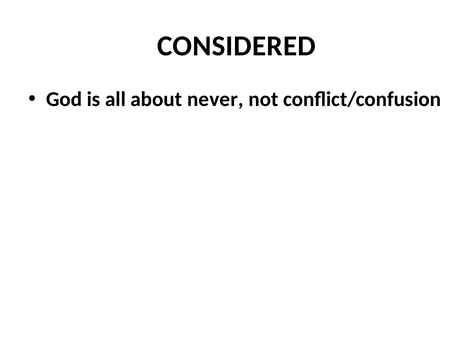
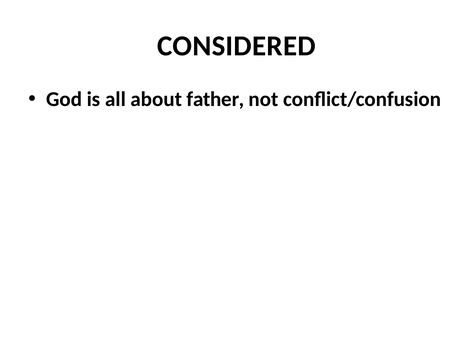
never: never -> father
